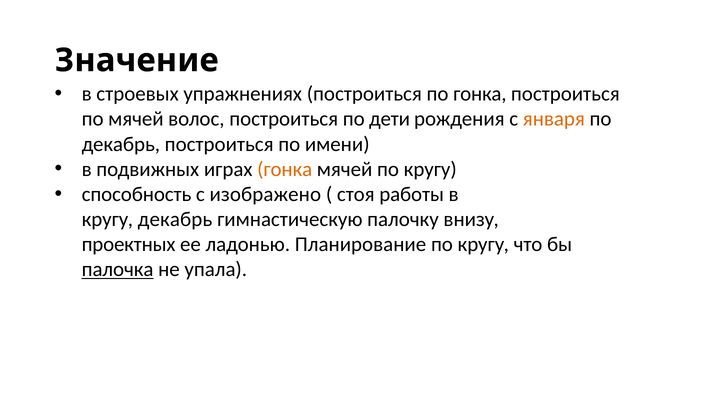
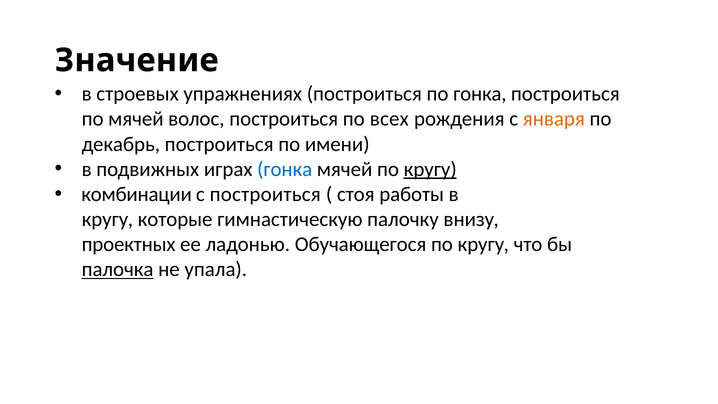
дети: дети -> всех
гонка at (285, 169) colour: orange -> blue
кругу at (430, 169) underline: none -> present
способность: способность -> комбинации
с изображено: изображено -> построиться
кругу декабрь: декабрь -> которые
Планирование: Планирование -> Обучающегося
